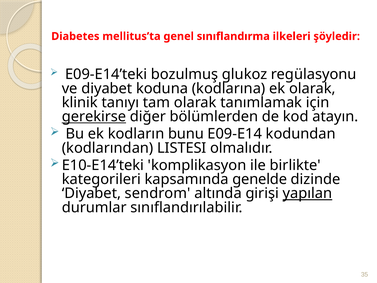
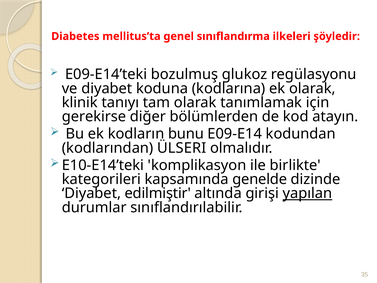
gerekirse underline: present -> none
LISTESI: LISTESI -> ÜLSERI
sendrom: sendrom -> edilmiştir
